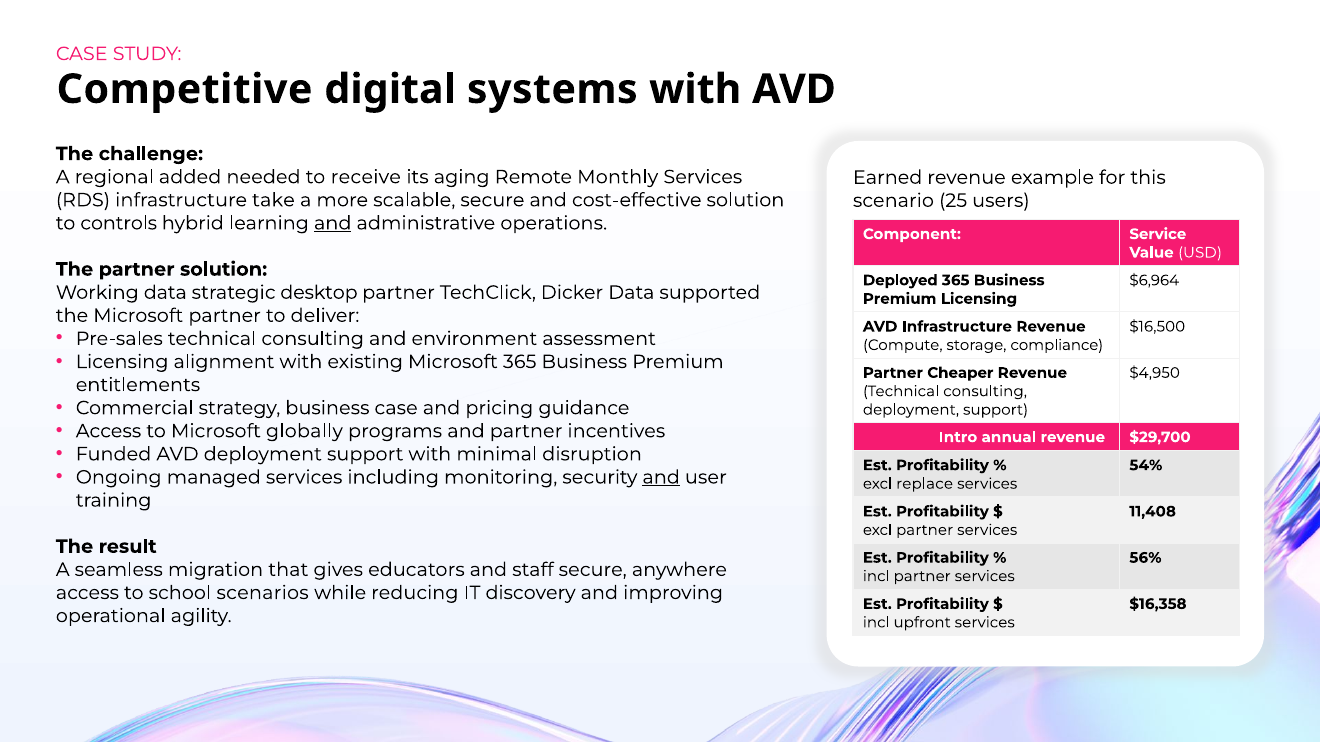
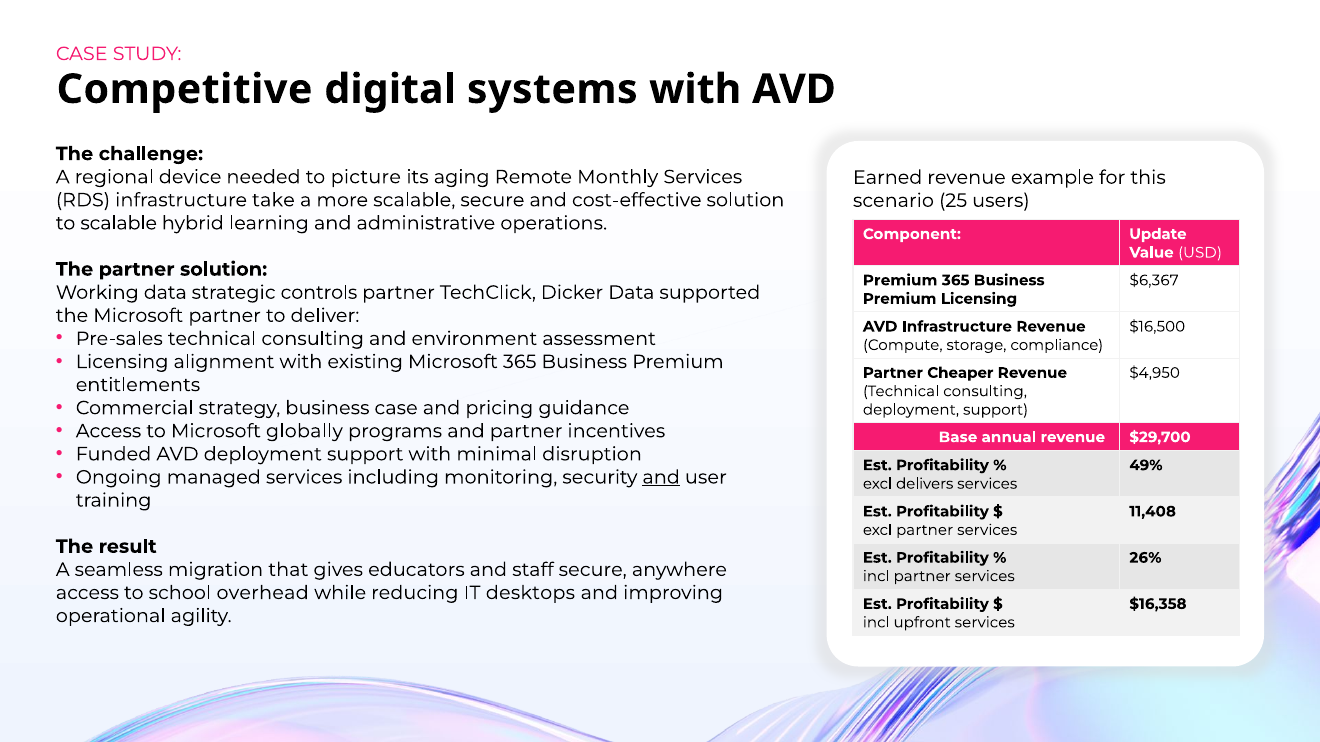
added: added -> device
receive: receive -> picture
to controls: controls -> scalable
and at (333, 223) underline: present -> none
Service: Service -> Update
Deployed at (900, 281): Deployed -> Premium
$6,964: $6,964 -> $6,367
desktop: desktop -> controls
Intro: Intro -> Base
54%: 54% -> 49%
replace: replace -> delivers
56%: 56% -> 26%
scenarios: scenarios -> overhead
discovery: discovery -> desktops
